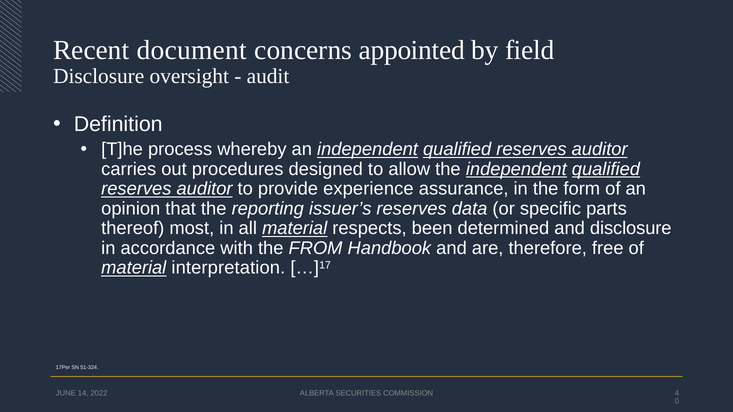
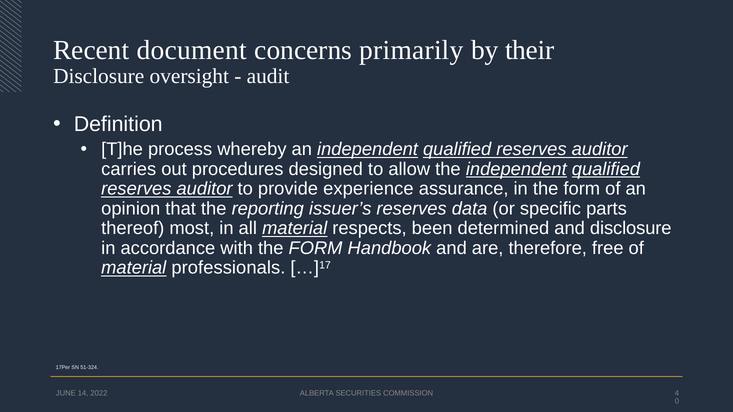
appointed: appointed -> primarily
field: field -> their
with the FROM: FROM -> FORM
interpretation: interpretation -> professionals
